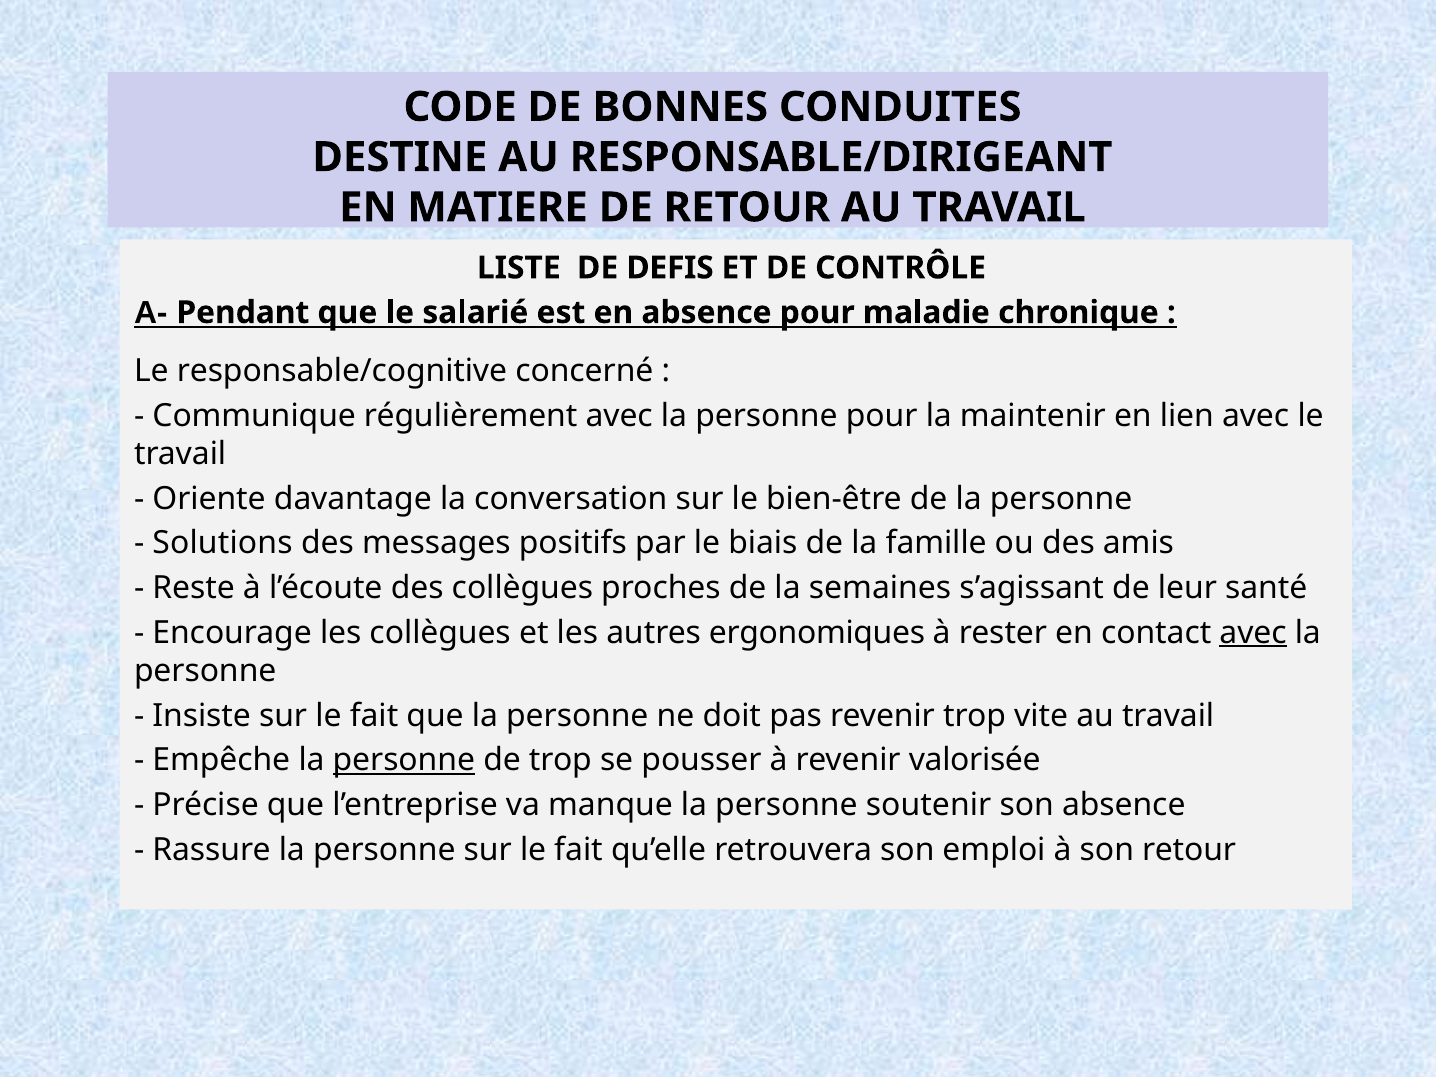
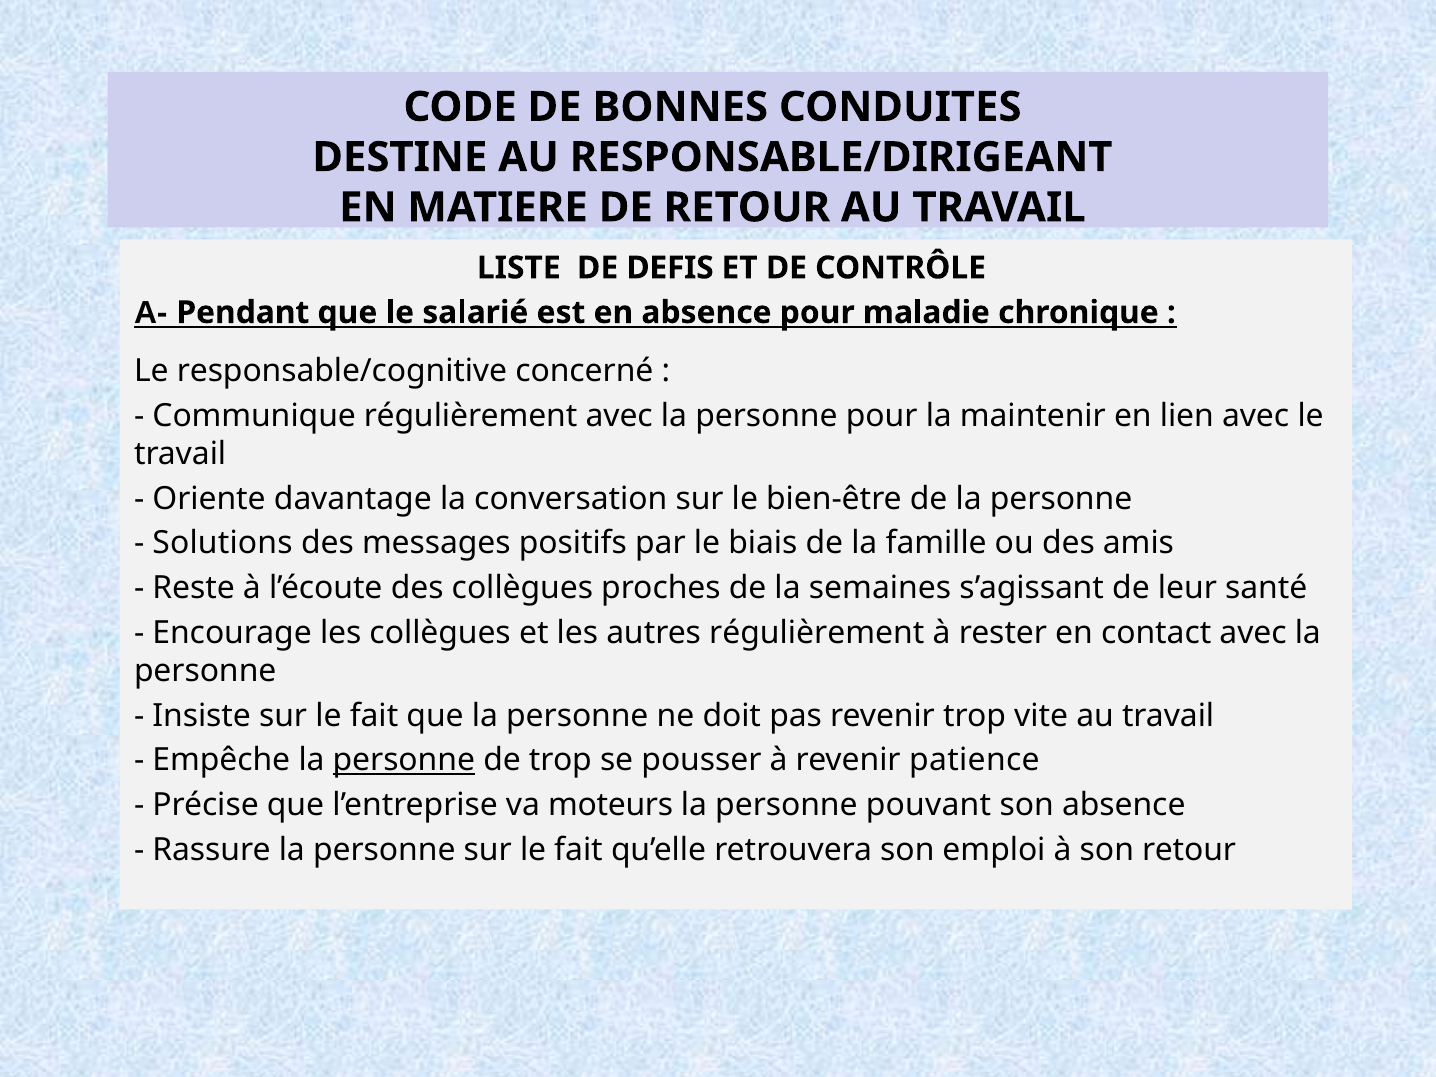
autres ergonomiques: ergonomiques -> régulièrement
avec at (1253, 633) underline: present -> none
valorisée: valorisée -> patience
manque: manque -> moteurs
soutenir: soutenir -> pouvant
